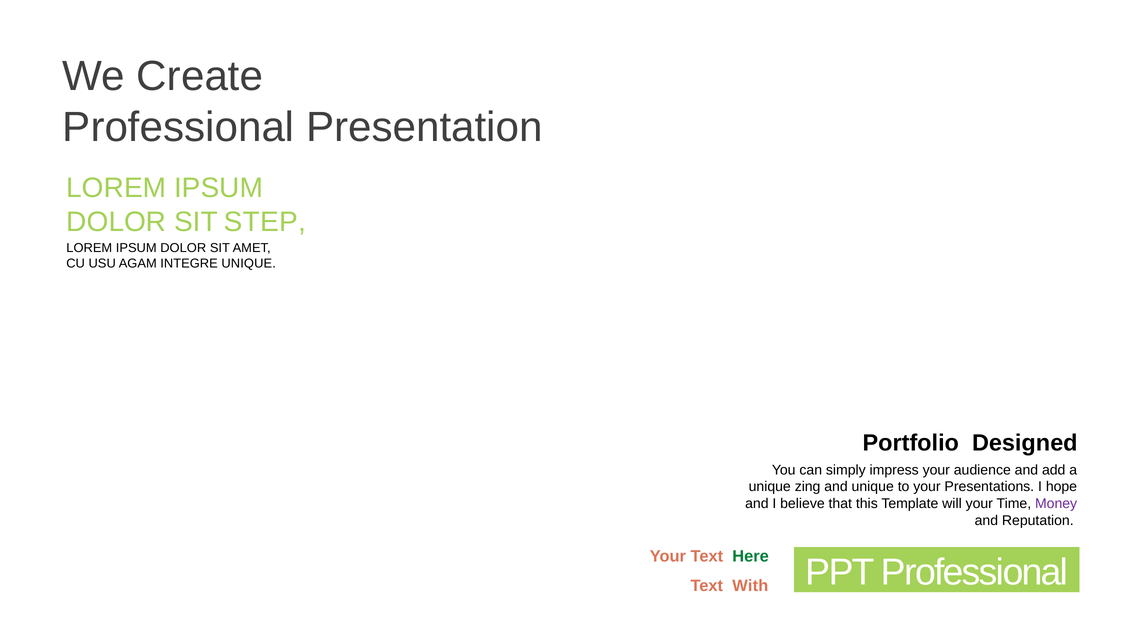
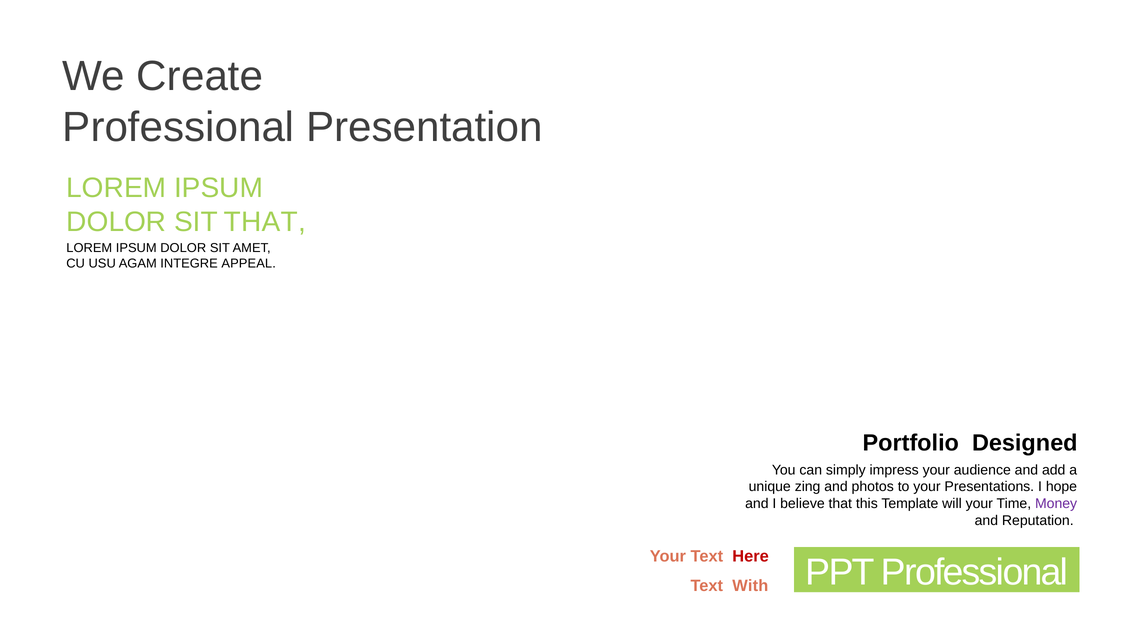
SIT STEP: STEP -> THAT
INTEGRE UNIQUE: UNIQUE -> APPEAL
and unique: unique -> photos
Here colour: green -> red
